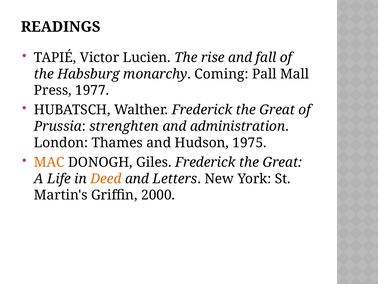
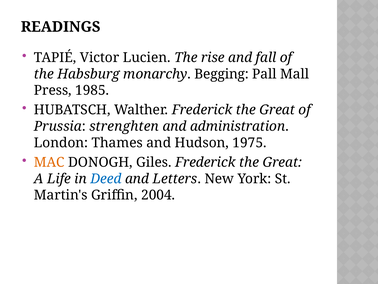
Coming: Coming -> Begging
1977: 1977 -> 1985
Deed colour: orange -> blue
2000: 2000 -> 2004
